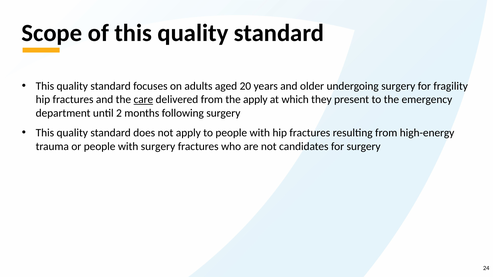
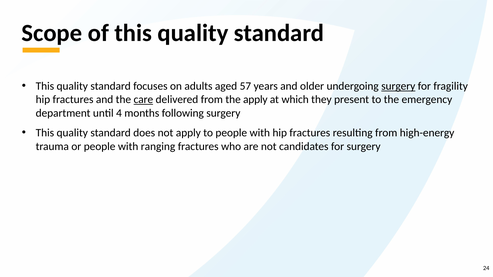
20: 20 -> 57
surgery at (398, 86) underline: none -> present
2: 2 -> 4
with surgery: surgery -> ranging
